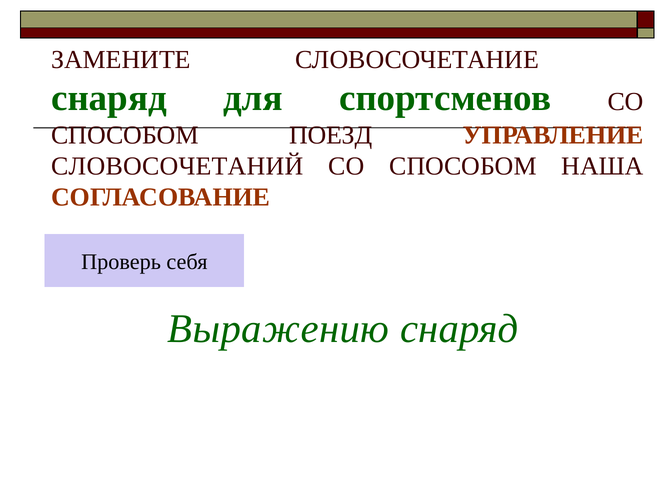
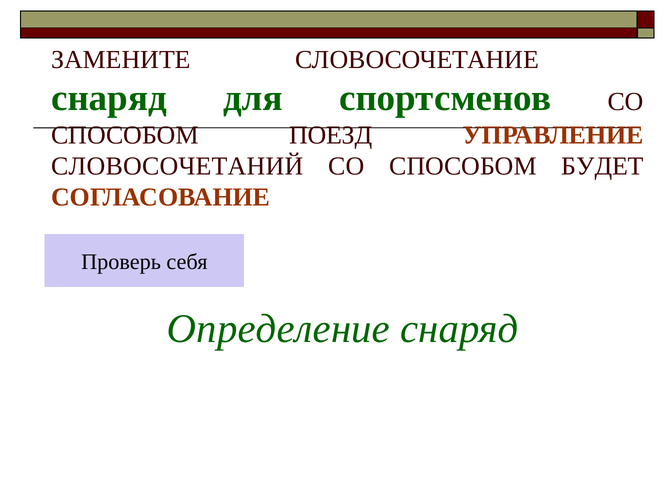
НАША: НАША -> БУДЕТ
Выражению: Выражению -> Определение
